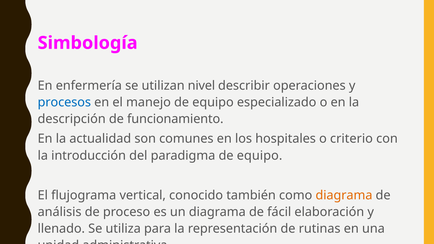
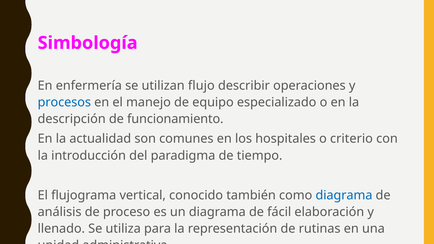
nivel: nivel -> flujo
paradigma de equipo: equipo -> tiempo
diagrama at (344, 195) colour: orange -> blue
